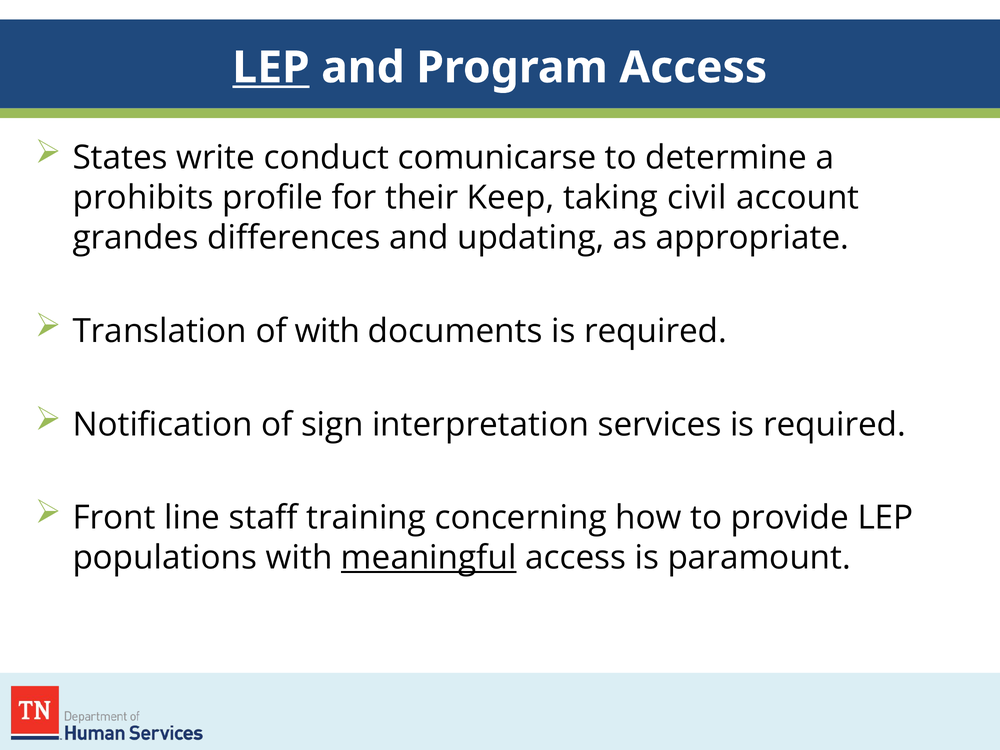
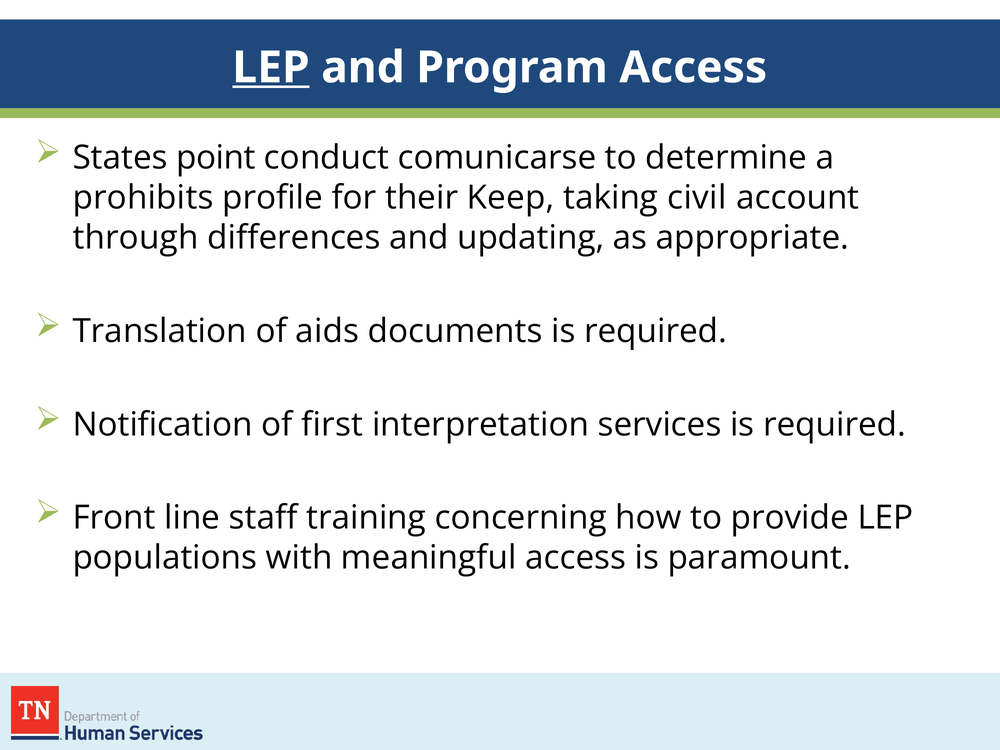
write: write -> point
grandes: grandes -> through
of with: with -> aids
sign: sign -> first
meaningful underline: present -> none
